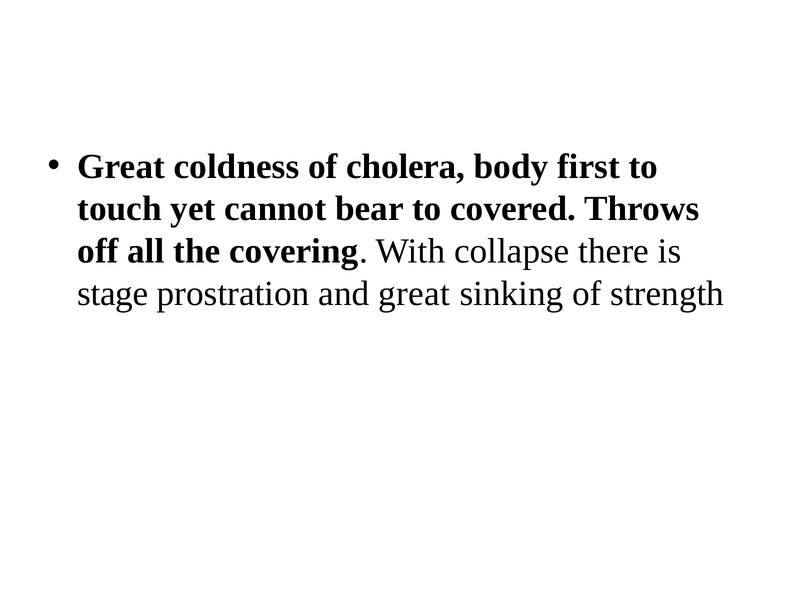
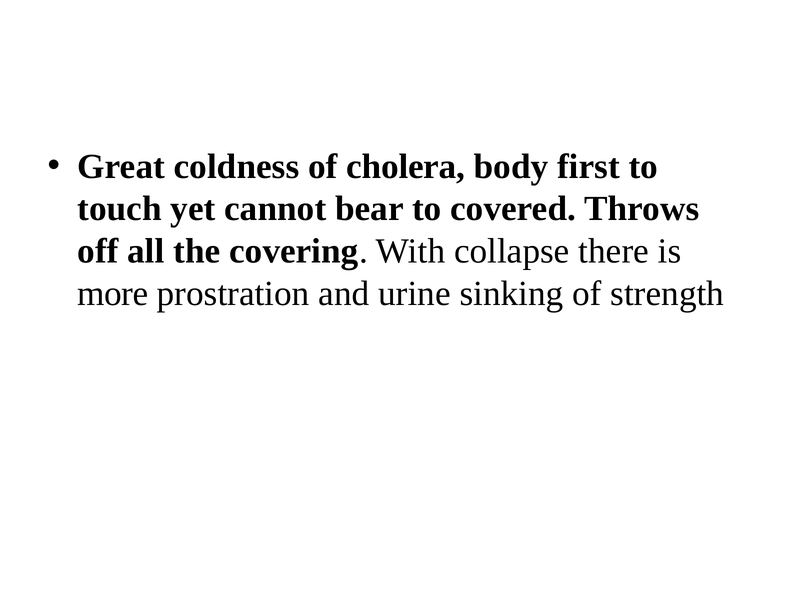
stage: stage -> more
and great: great -> urine
